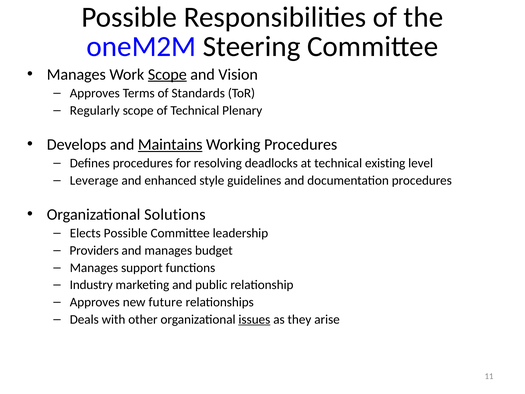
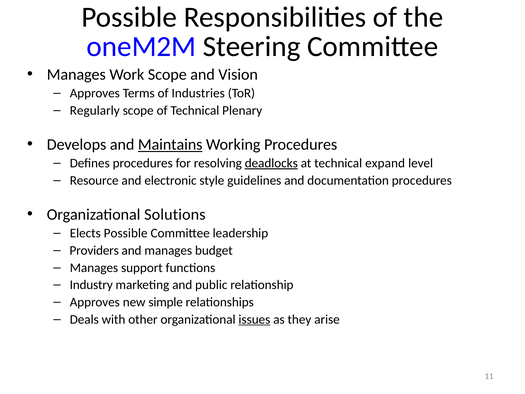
Scope at (167, 74) underline: present -> none
Standards: Standards -> Industries
deadlocks underline: none -> present
existing: existing -> expand
Leverage: Leverage -> Resource
enhanced: enhanced -> electronic
future: future -> simple
